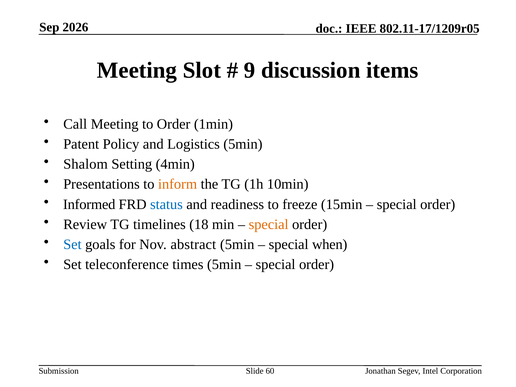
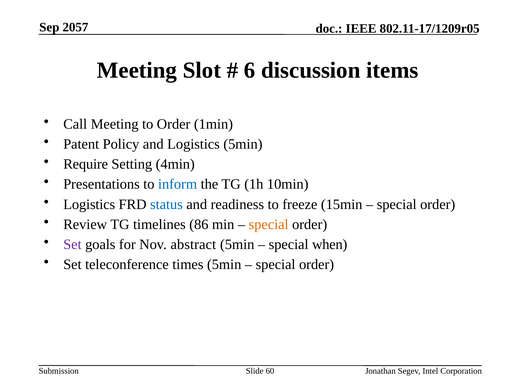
2026: 2026 -> 2057
9: 9 -> 6
Shalom: Shalom -> Require
inform colour: orange -> blue
Informed at (89, 204): Informed -> Logistics
18: 18 -> 86
Set at (72, 244) colour: blue -> purple
